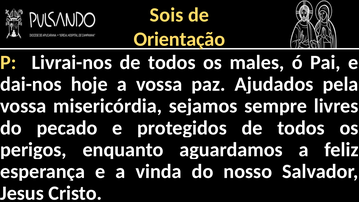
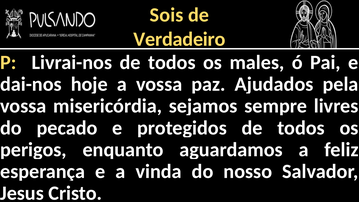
Orientação: Orientação -> Verdadeiro
